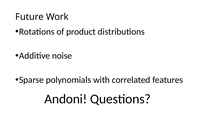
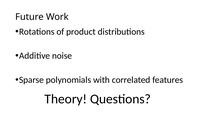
Andoni: Andoni -> Theory
